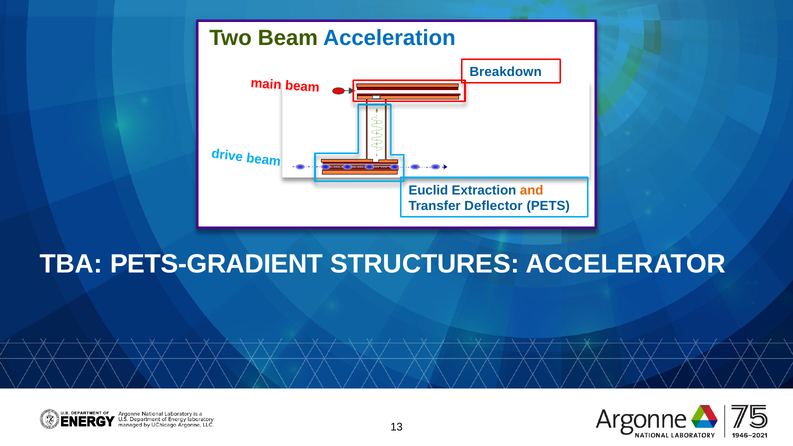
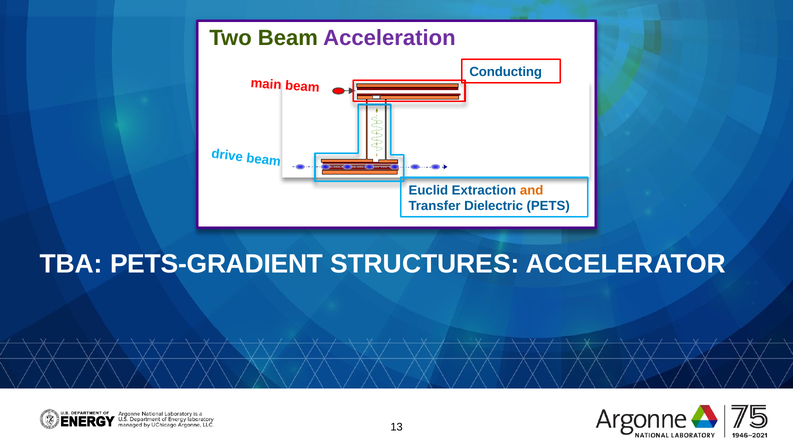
Acceleration colour: blue -> purple
Breakdown: Breakdown -> Conducting
Deflector: Deflector -> Dielectric
